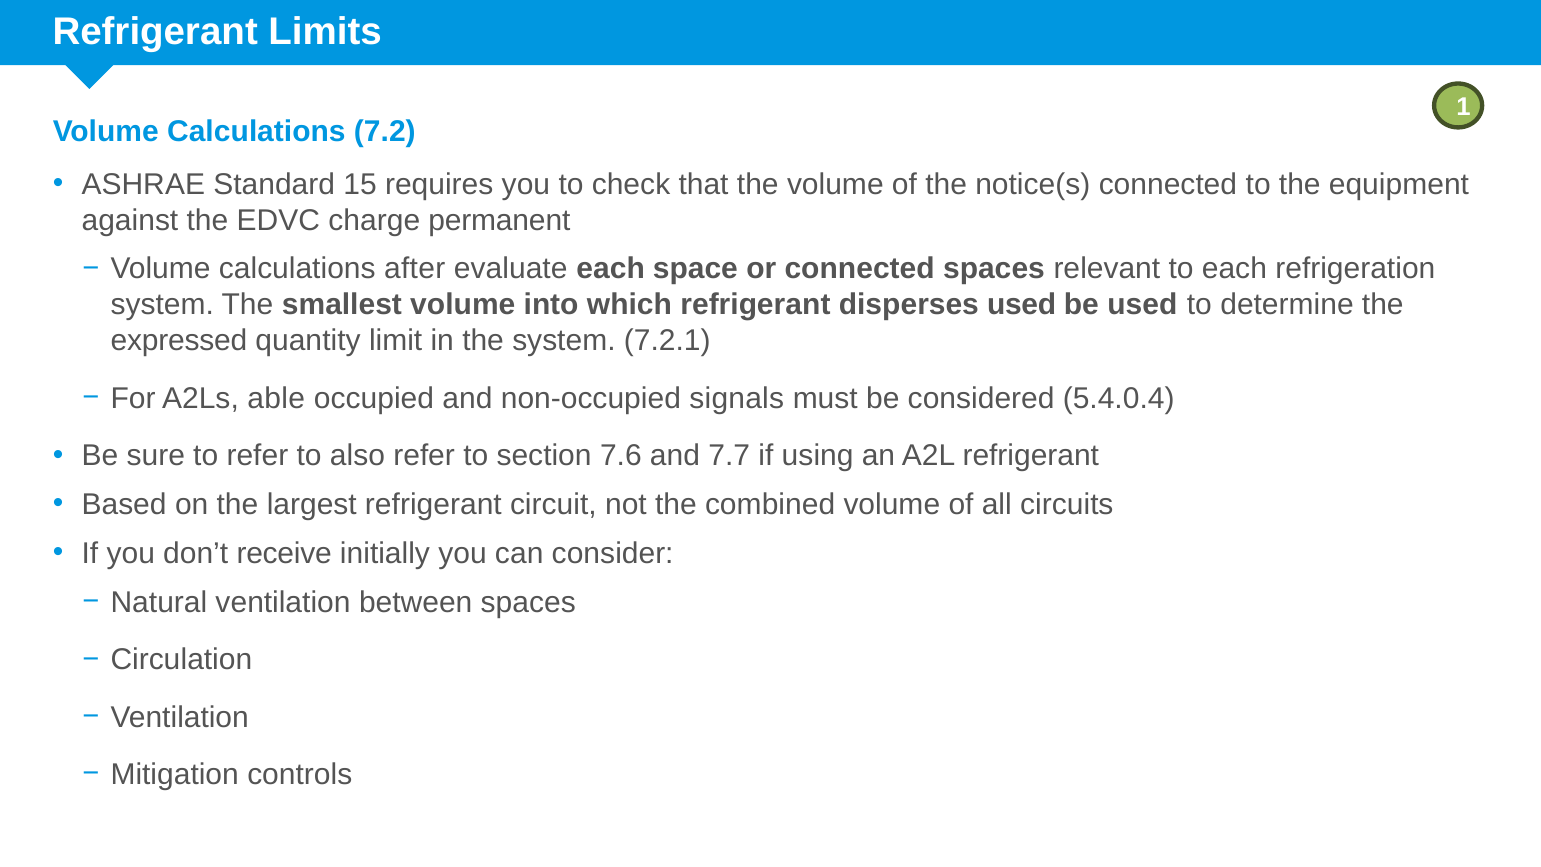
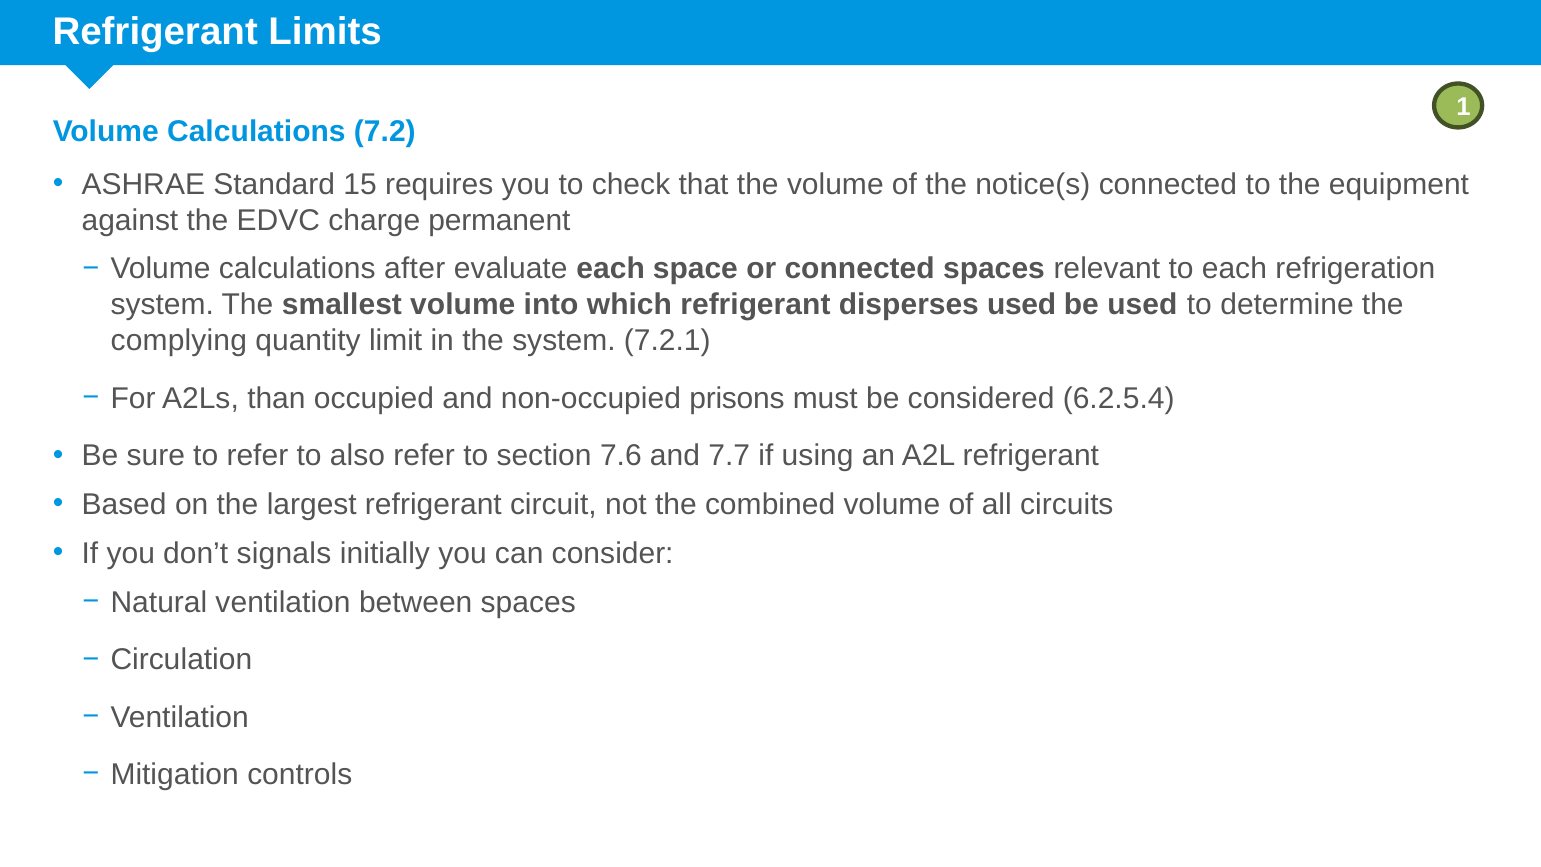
expressed: expressed -> complying
able: able -> than
signals: signals -> prisons
5.4.0.4: 5.4.0.4 -> 6.2.5.4
receive: receive -> signals
